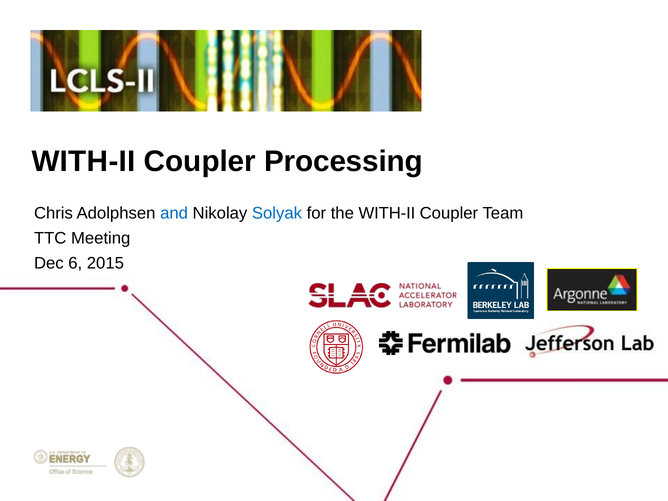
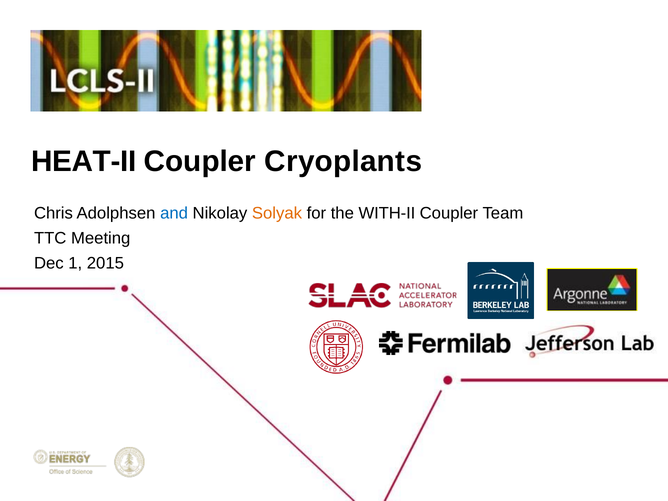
WITH-II at (84, 162): WITH-II -> HEAT-II
Processing: Processing -> Cryoplants
Solyak colour: blue -> orange
6: 6 -> 1
